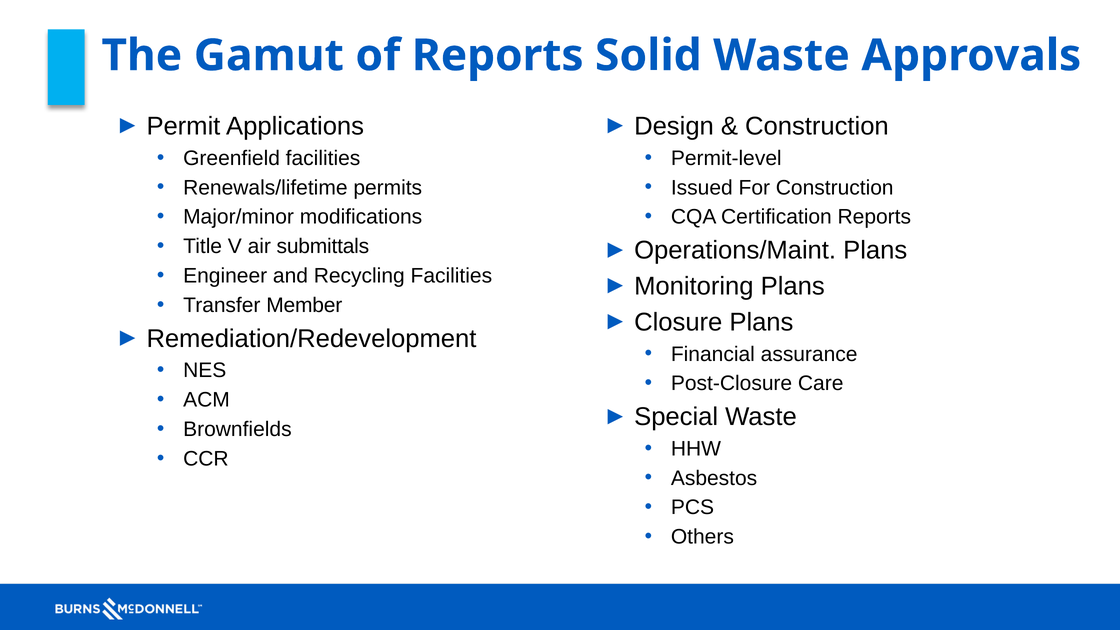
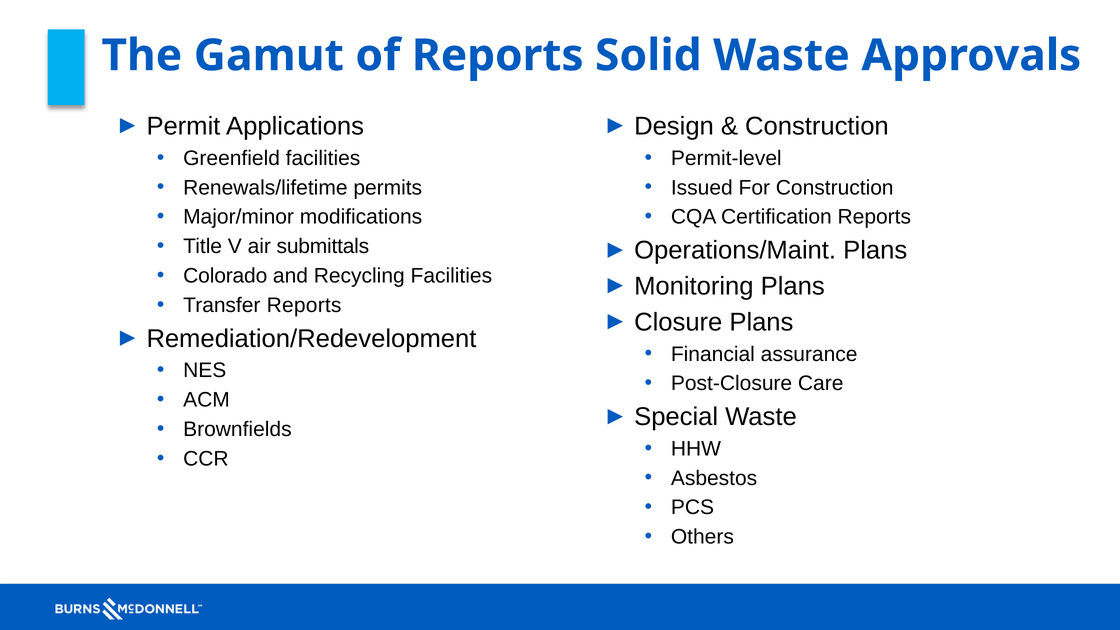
Engineer: Engineer -> Colorado
Transfer Member: Member -> Reports
